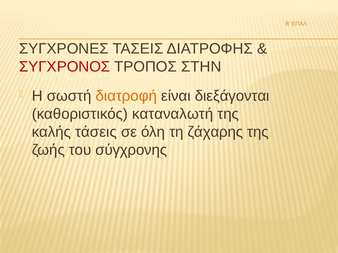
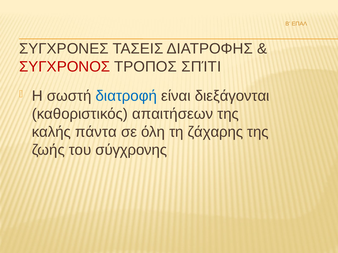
ΣΤΗΝ: ΣΤΗΝ -> ΣΠΊΤΙ
διατροφή colour: orange -> blue
καταναλωτή: καταναλωτή -> απαιτήσεων
τάσεις: τάσεις -> πάντα
